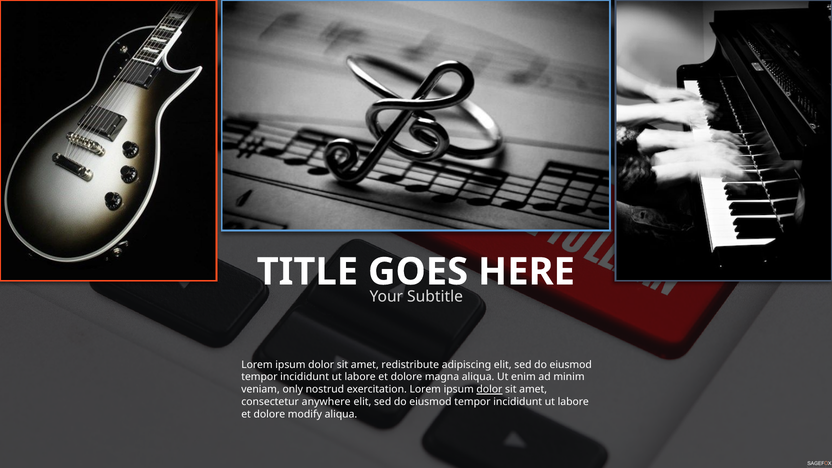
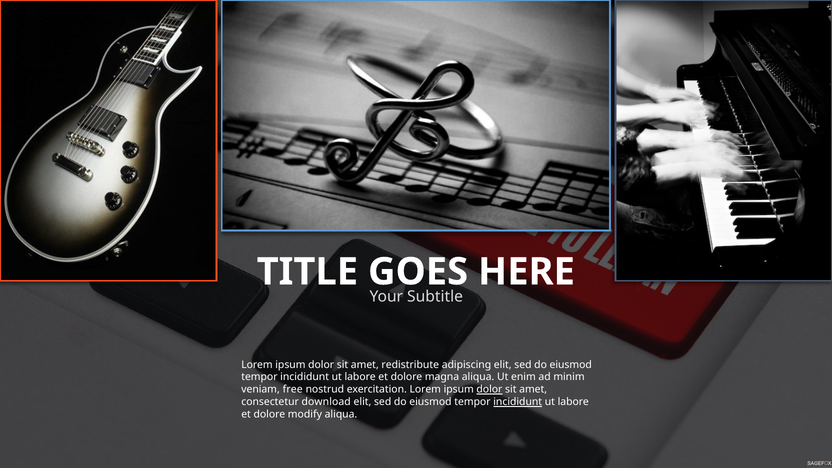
only: only -> free
anywhere: anywhere -> download
incididunt at (518, 402) underline: none -> present
